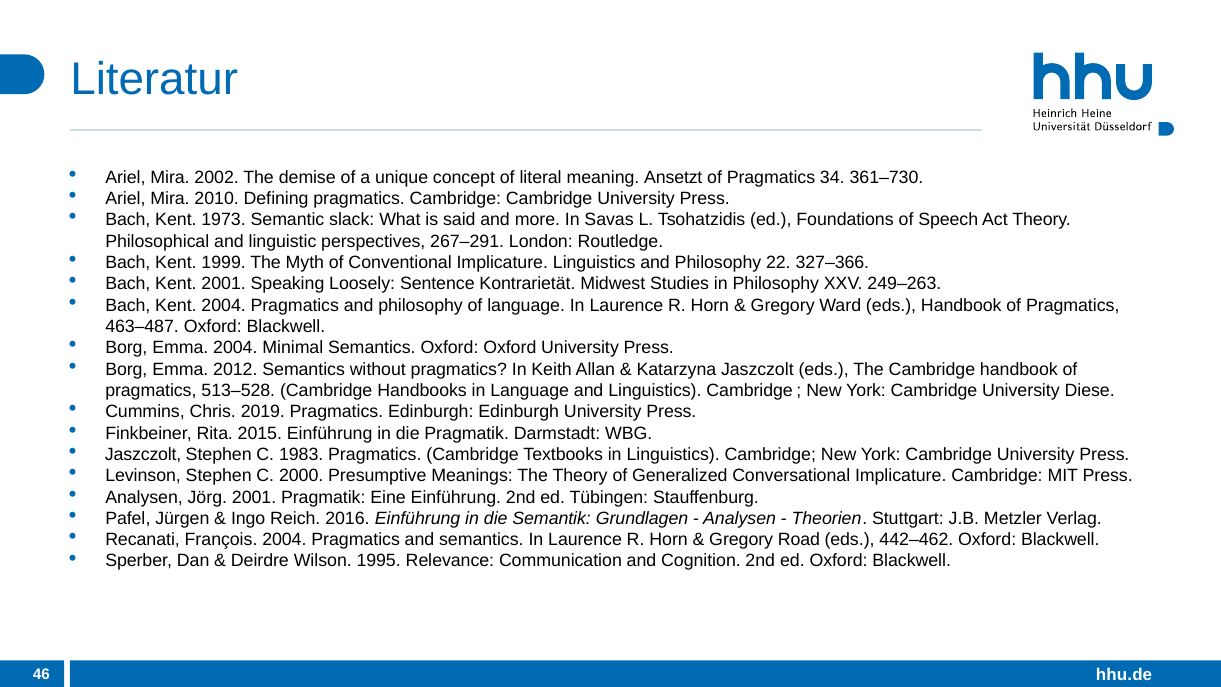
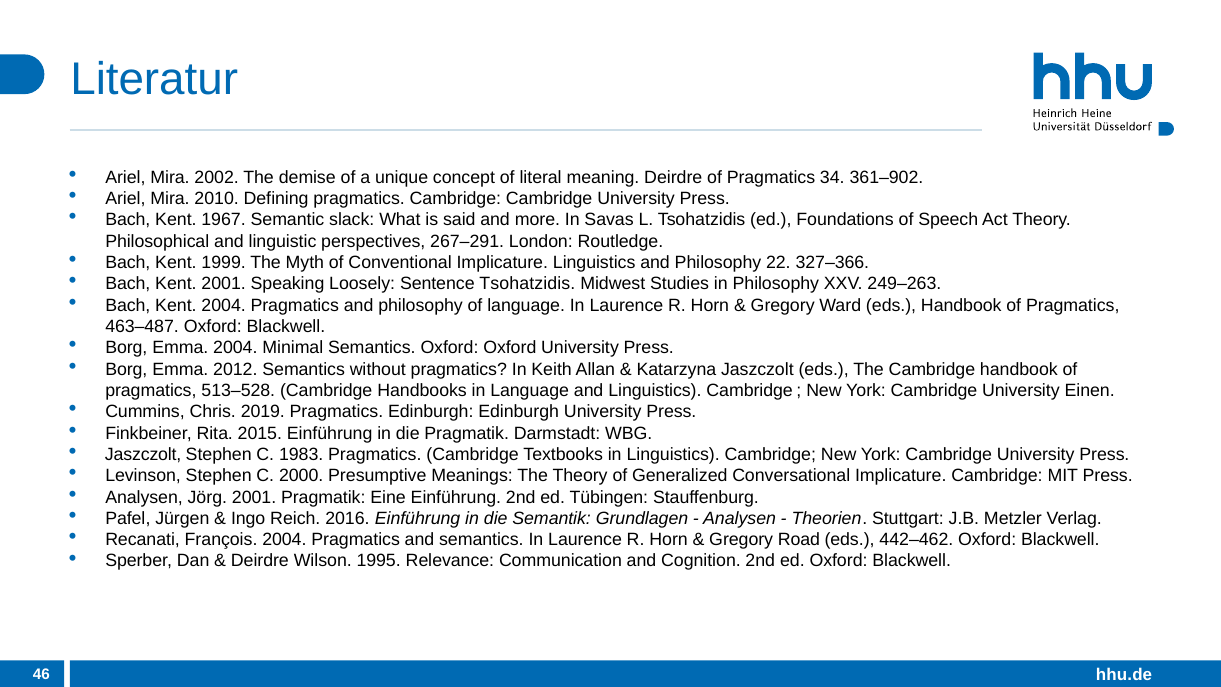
meaning Ansetzt: Ansetzt -> Deirdre
361–730: 361–730 -> 361–902
1973: 1973 -> 1967
Sentence Kontrarietät: Kontrarietät -> Tsohatzidis
Diese: Diese -> Einen
